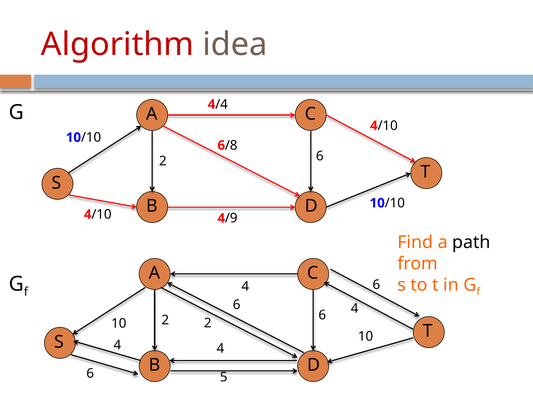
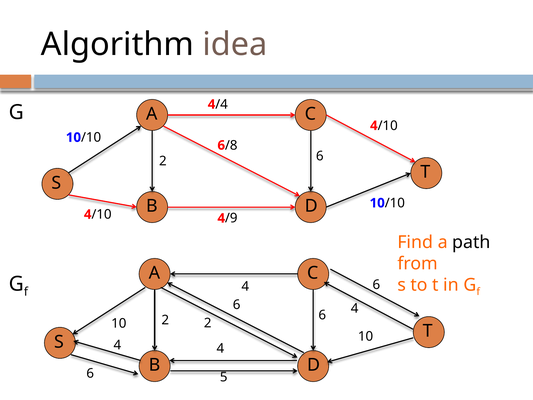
Algorithm colour: red -> black
